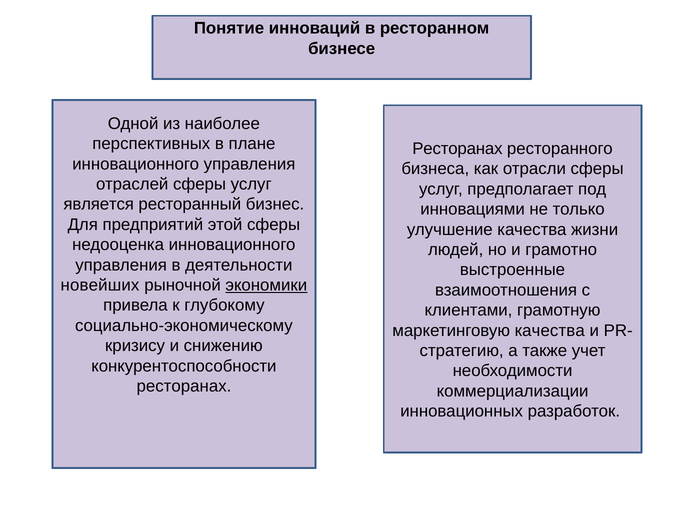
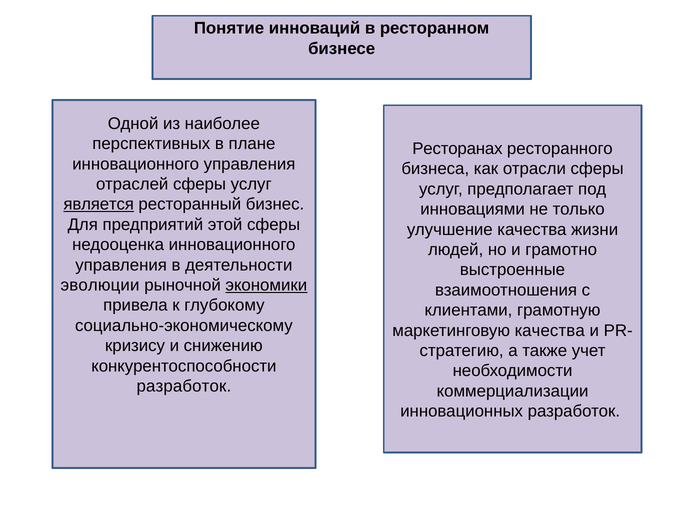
является underline: none -> present
новейших: новейших -> эволюции
ресторанах at (184, 386): ресторанах -> разработок
